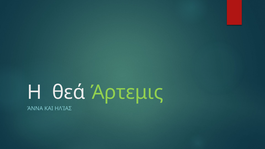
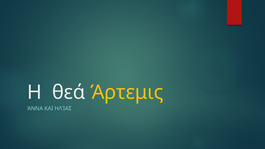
Άρτεμις colour: light green -> yellow
